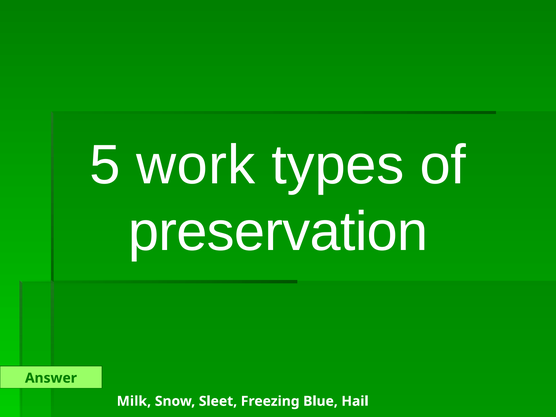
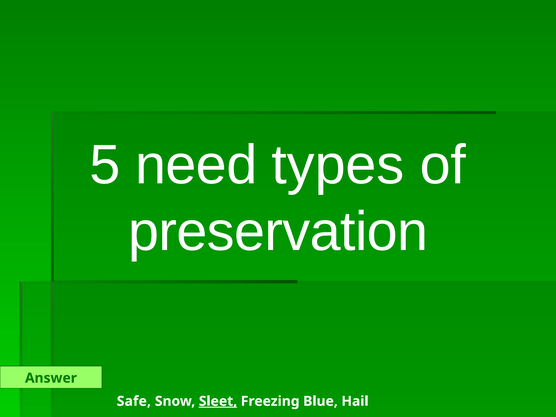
work: work -> need
Milk: Milk -> Safe
Sleet underline: none -> present
